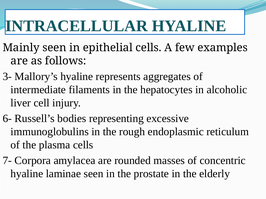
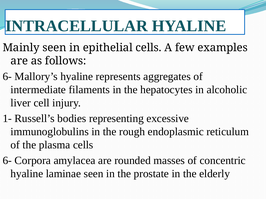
3- at (7, 77): 3- -> 6-
6-: 6- -> 1-
7- at (7, 161): 7- -> 6-
